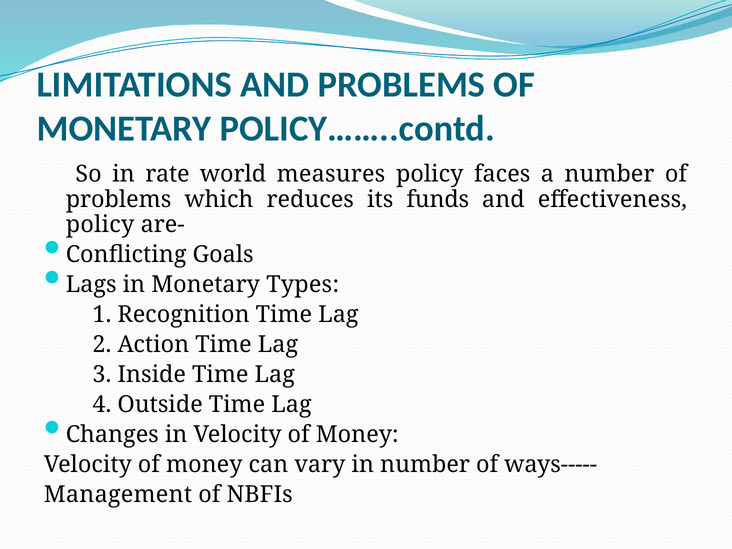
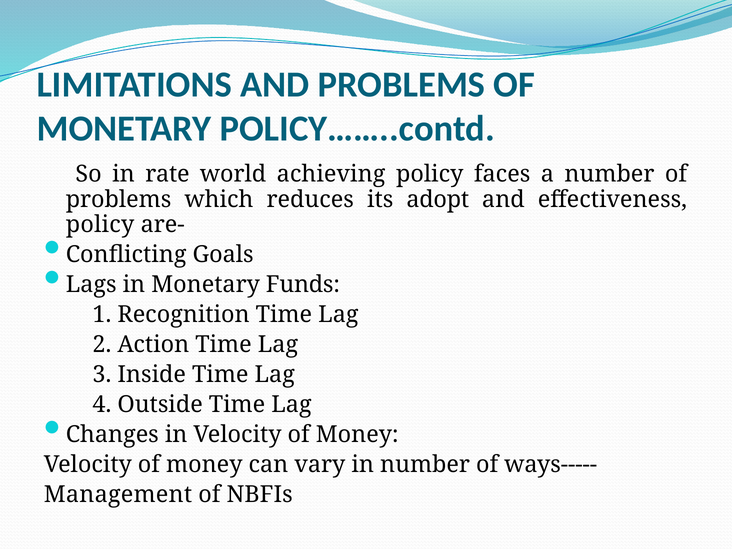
measures: measures -> achieving
funds: funds -> adopt
Types: Types -> Funds
